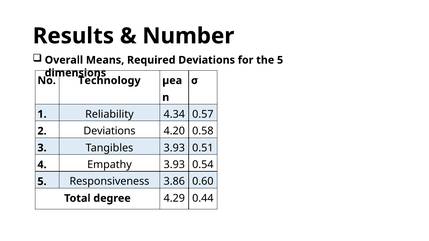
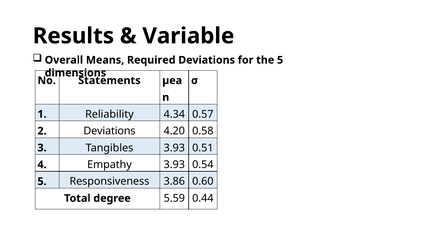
Number: Number -> Variable
Technology: Technology -> Statements
4.29: 4.29 -> 5.59
